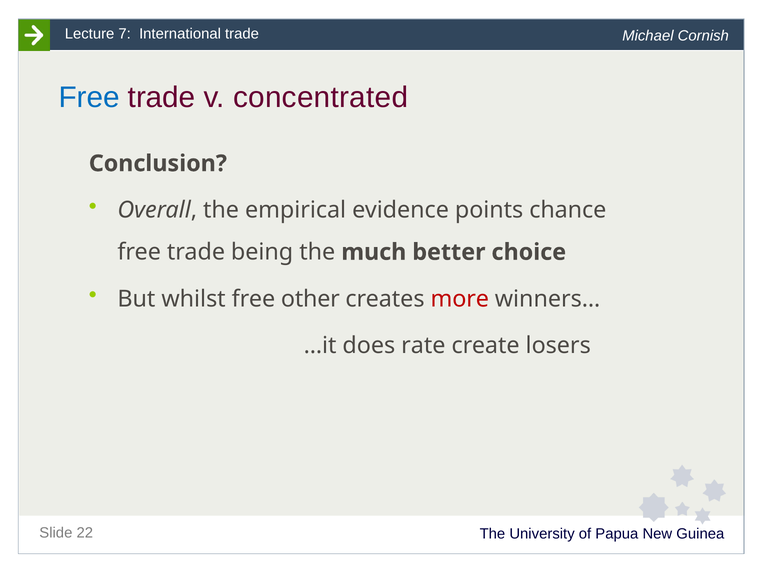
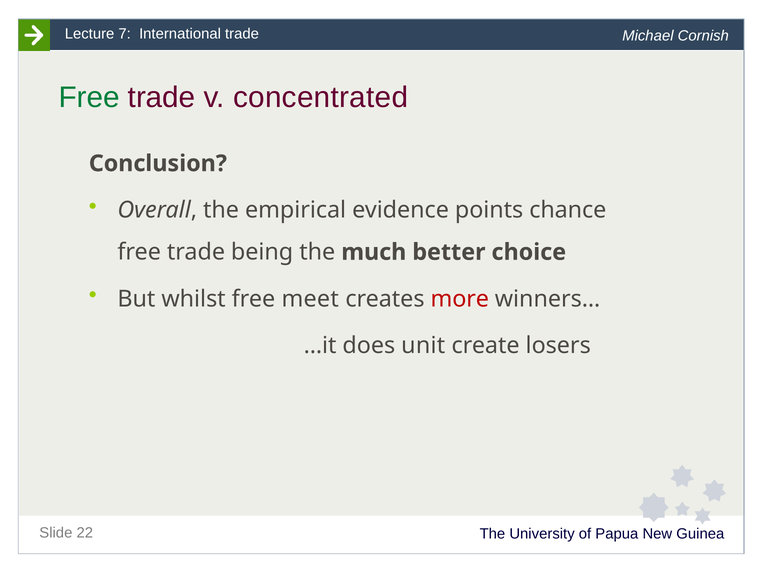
Free at (89, 98) colour: blue -> green
other: other -> meet
rate: rate -> unit
